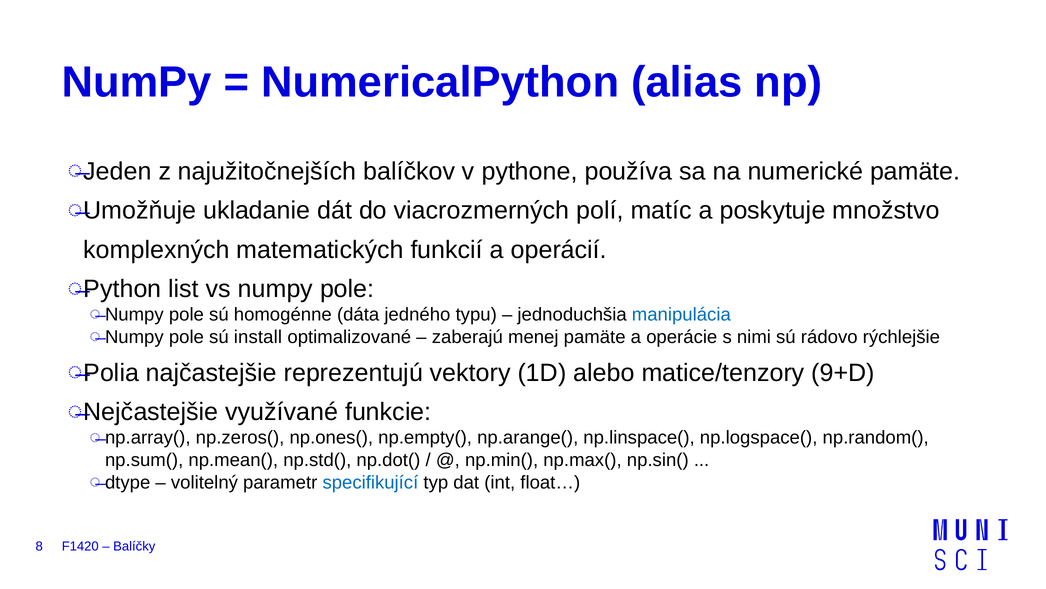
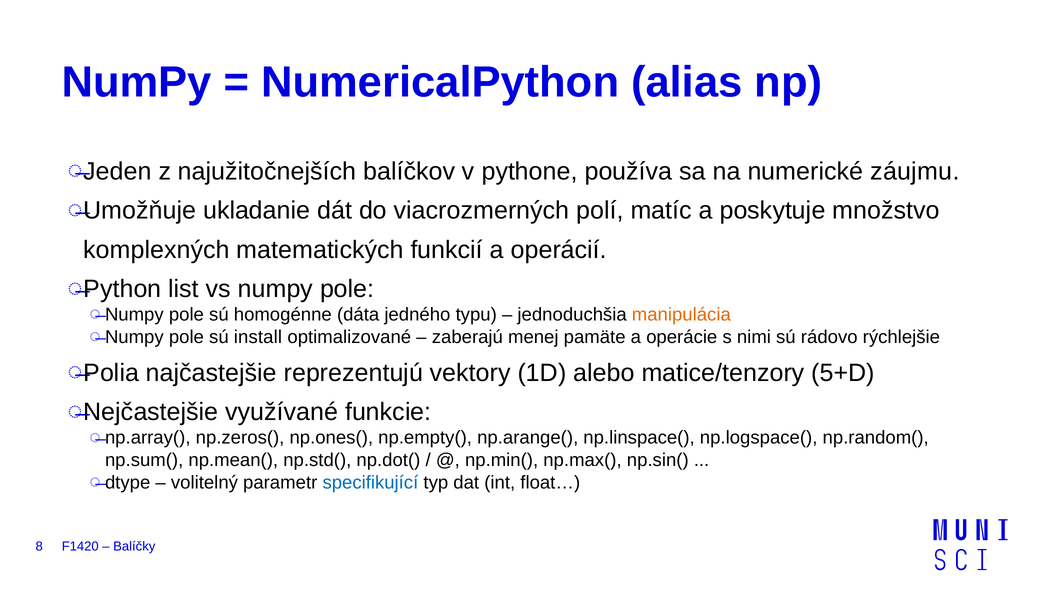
numerické pamäte: pamäte -> záujmu
manipulácia colour: blue -> orange
9+D: 9+D -> 5+D
